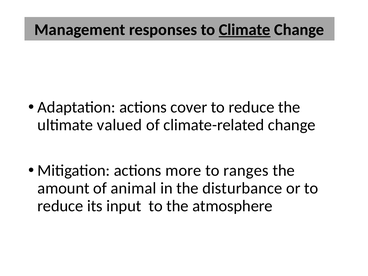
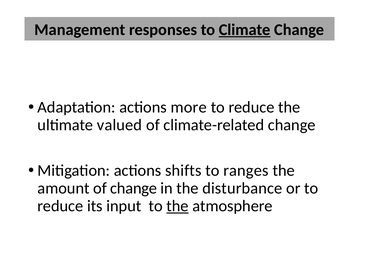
cover: cover -> more
more: more -> shifts
of animal: animal -> change
the at (177, 206) underline: none -> present
